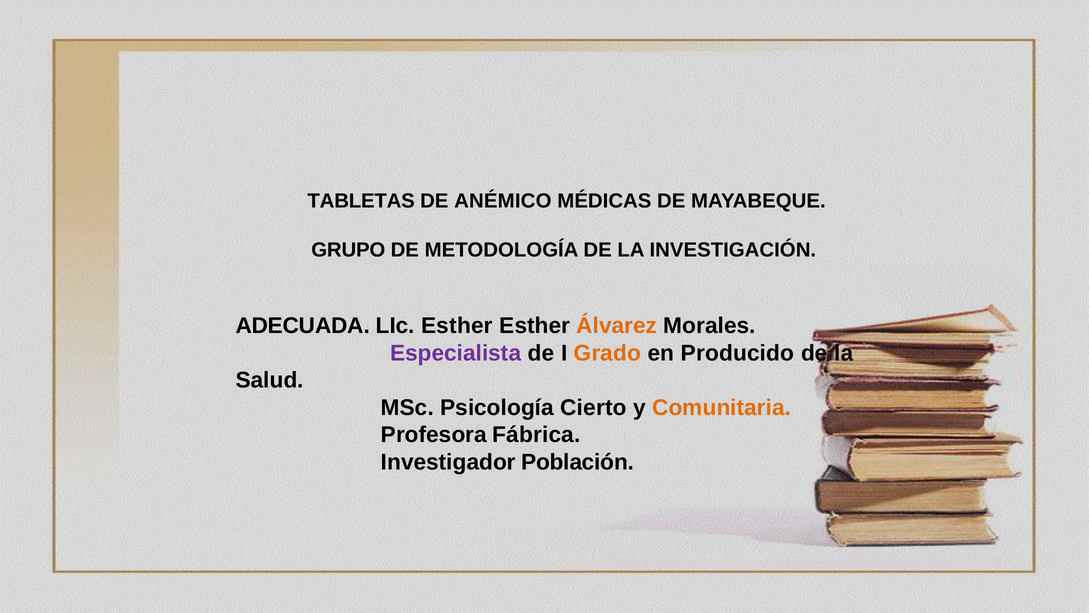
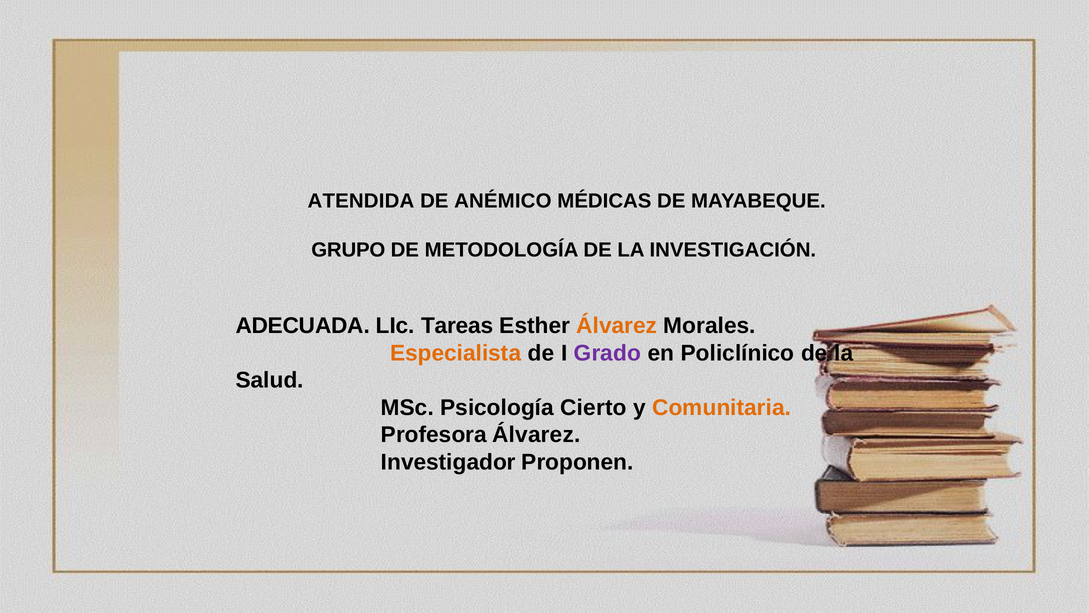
TABLETAS: TABLETAS -> ATENDIDA
Esther at (457, 326): Esther -> Tareas
Especialista colour: purple -> orange
Grado colour: orange -> purple
Producido: Producido -> Policlínico
Profesora Fábrica: Fábrica -> Álvarez
Población: Población -> Proponen
